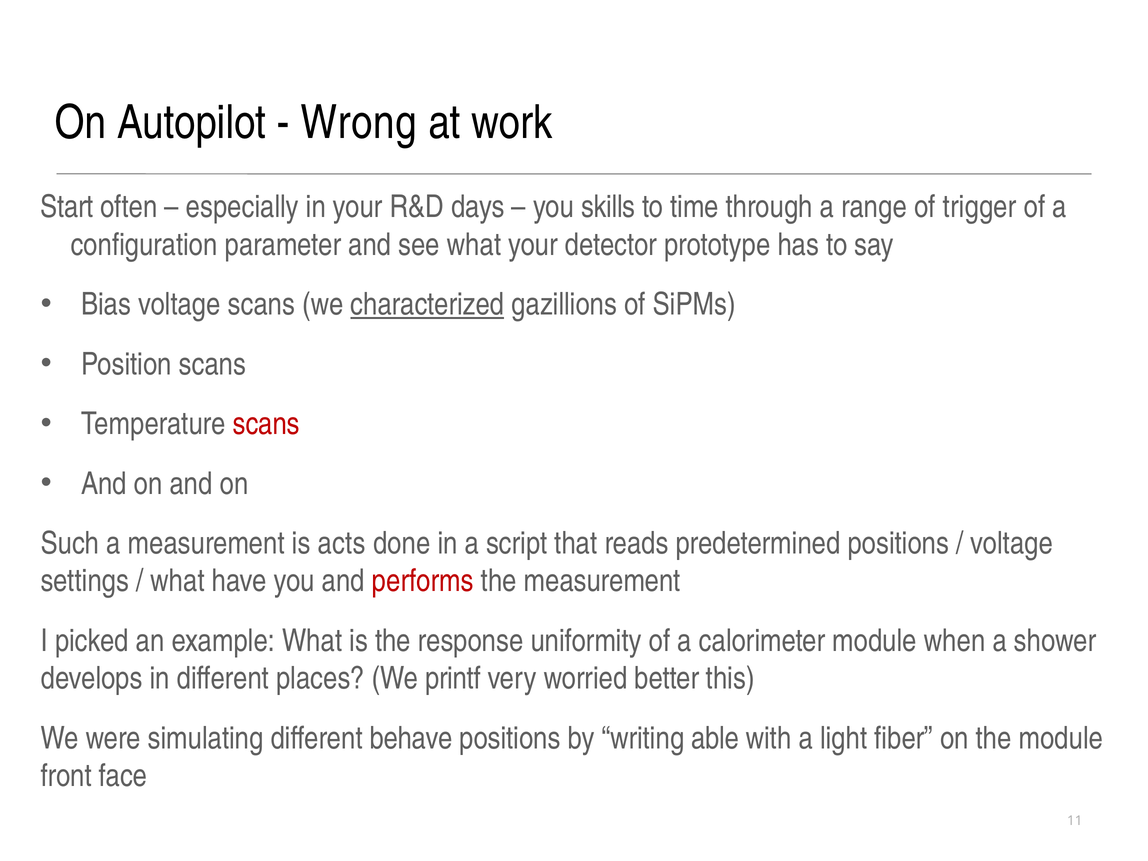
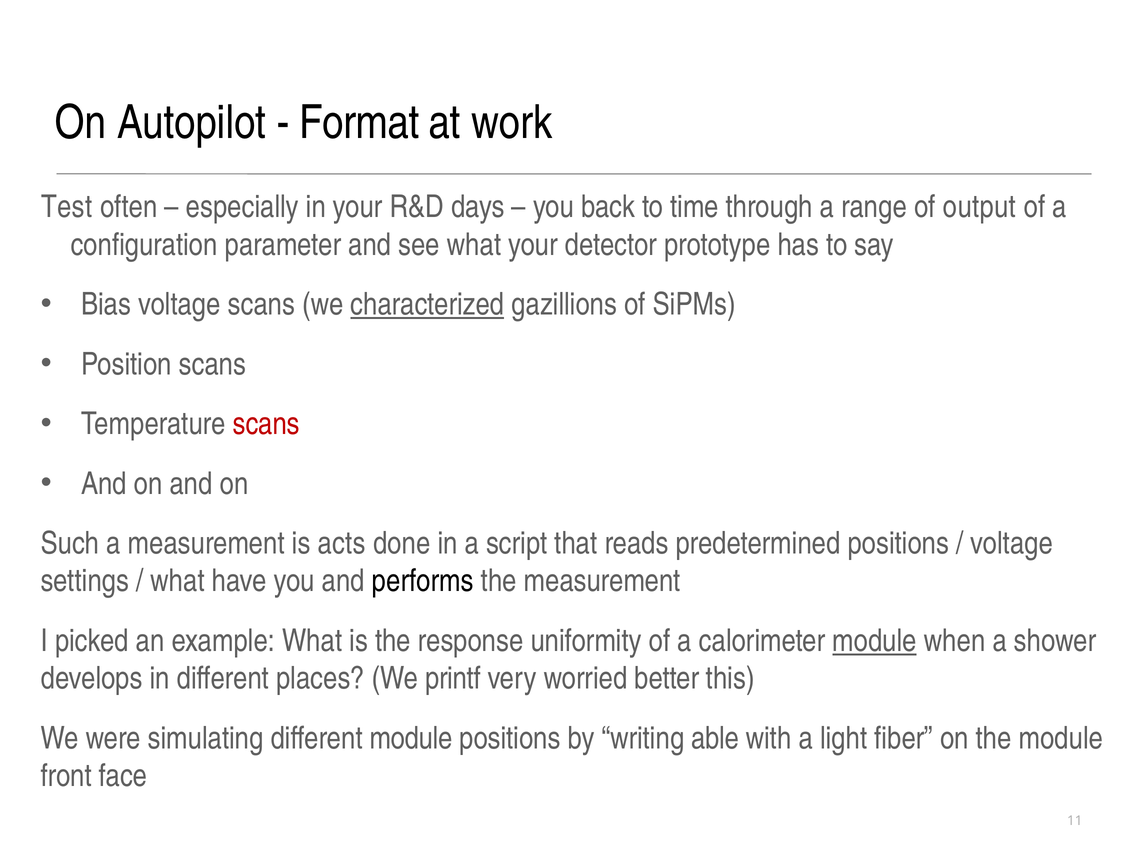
Wrong: Wrong -> Format
Start: Start -> Test
skills: skills -> back
trigger: trigger -> output
performs colour: red -> black
module at (875, 641) underline: none -> present
different behave: behave -> module
